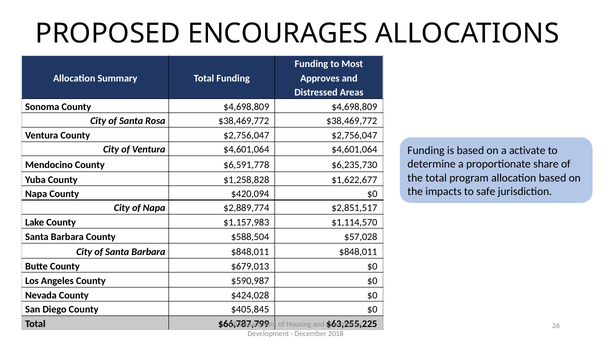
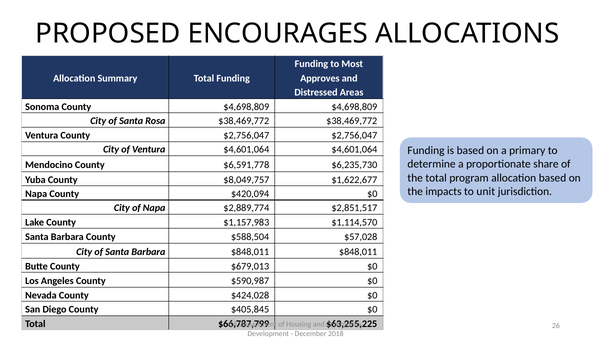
activate: activate -> primary
$1,258,828: $1,258,828 -> $8,049,757
safe: safe -> unit
